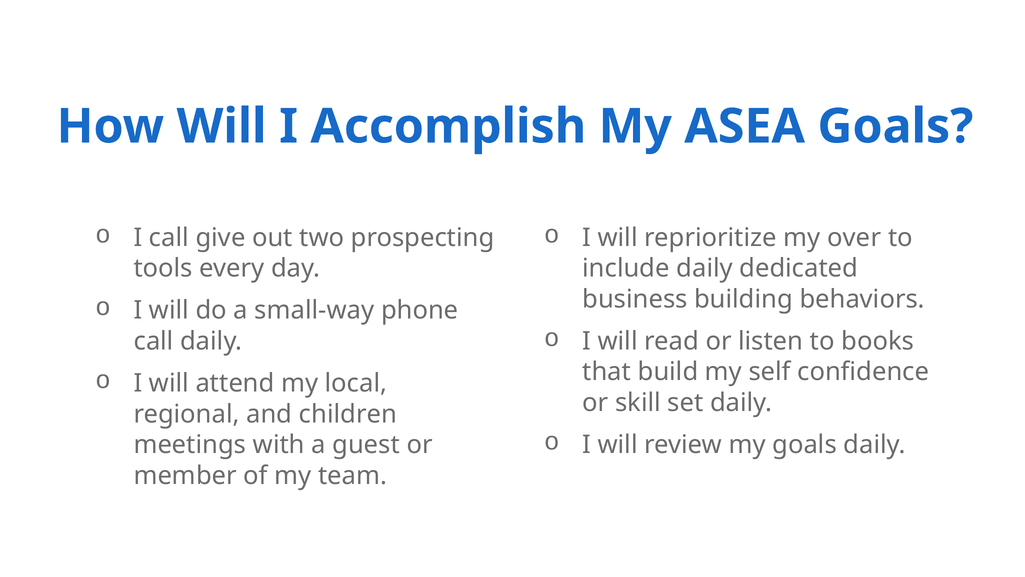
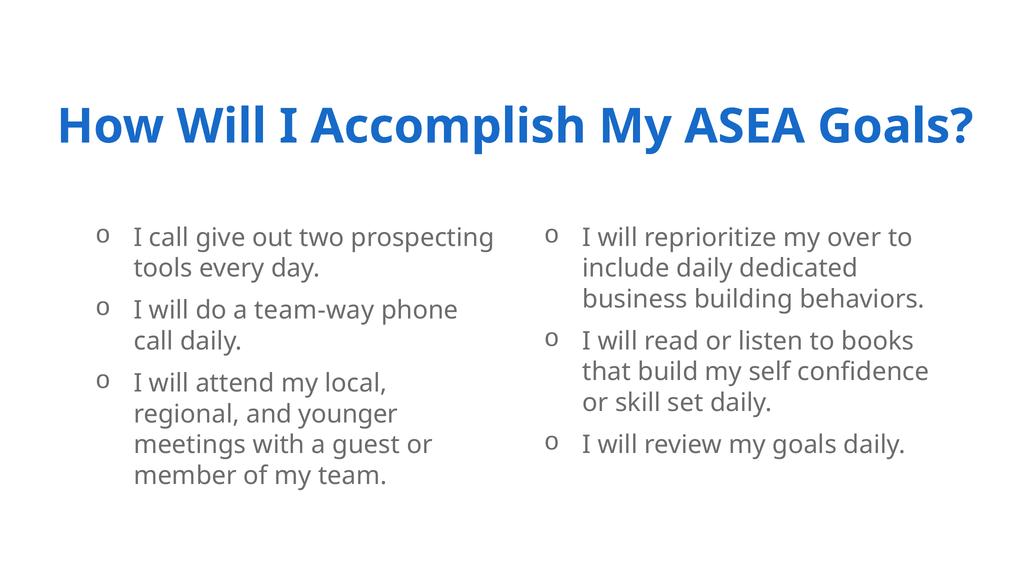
small-way: small-way -> team-way
children: children -> younger
